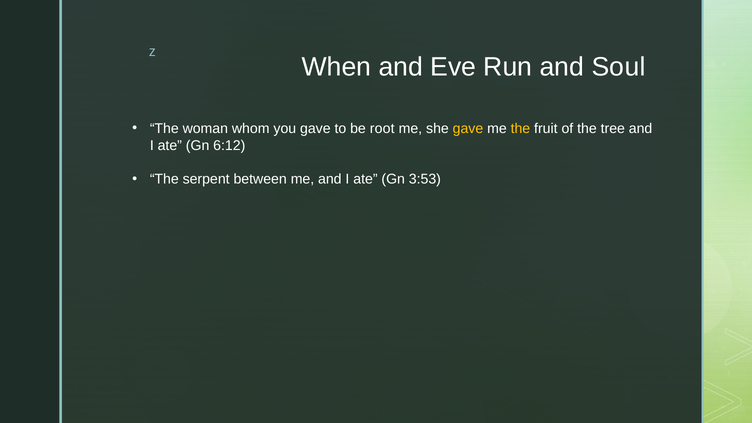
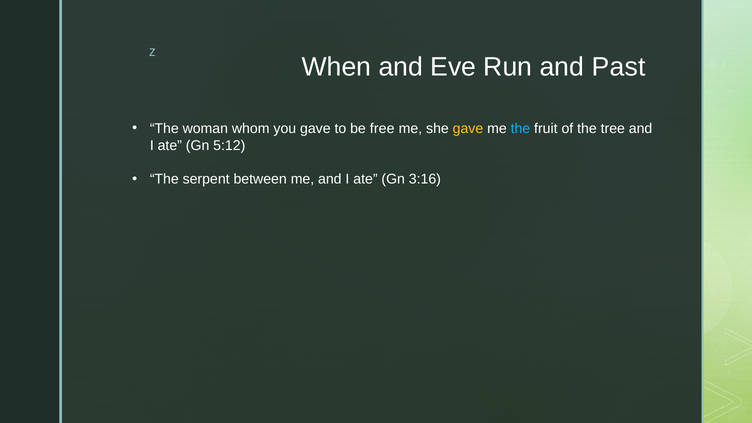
Soul: Soul -> Past
root: root -> free
the at (520, 128) colour: yellow -> light blue
6:12: 6:12 -> 5:12
3:53: 3:53 -> 3:16
